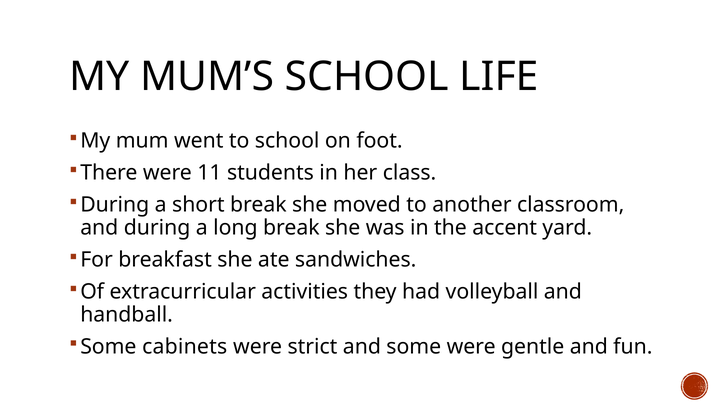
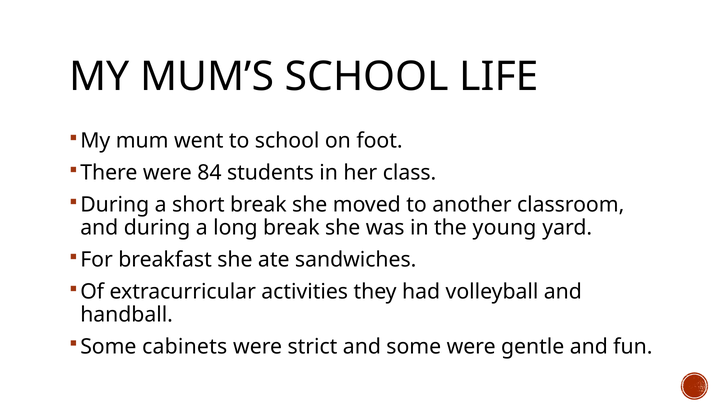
11: 11 -> 84
accent: accent -> young
